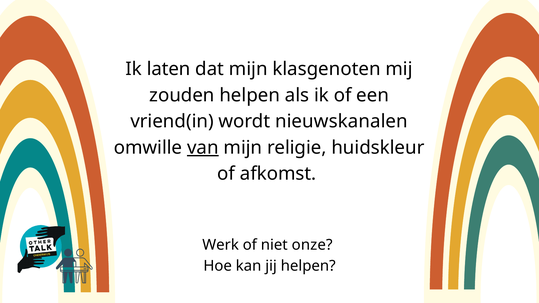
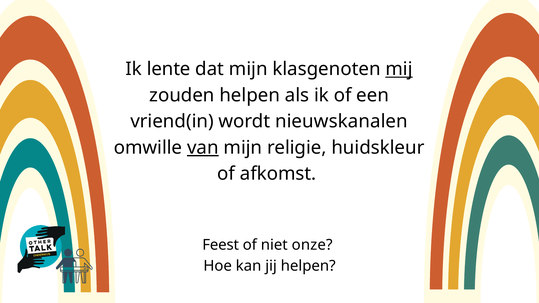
laten: laten -> lente
mij underline: none -> present
Werk: Werk -> Feest
